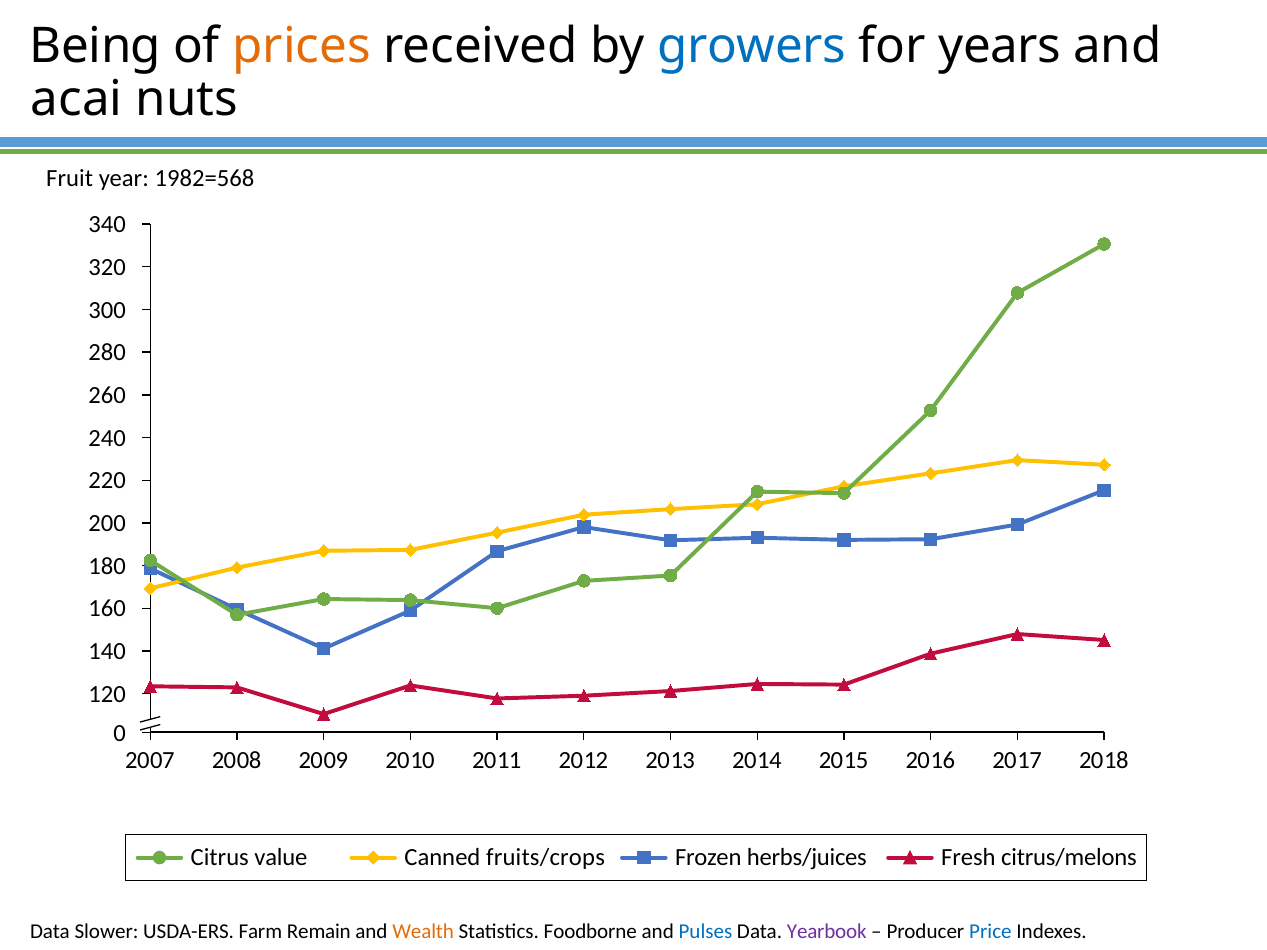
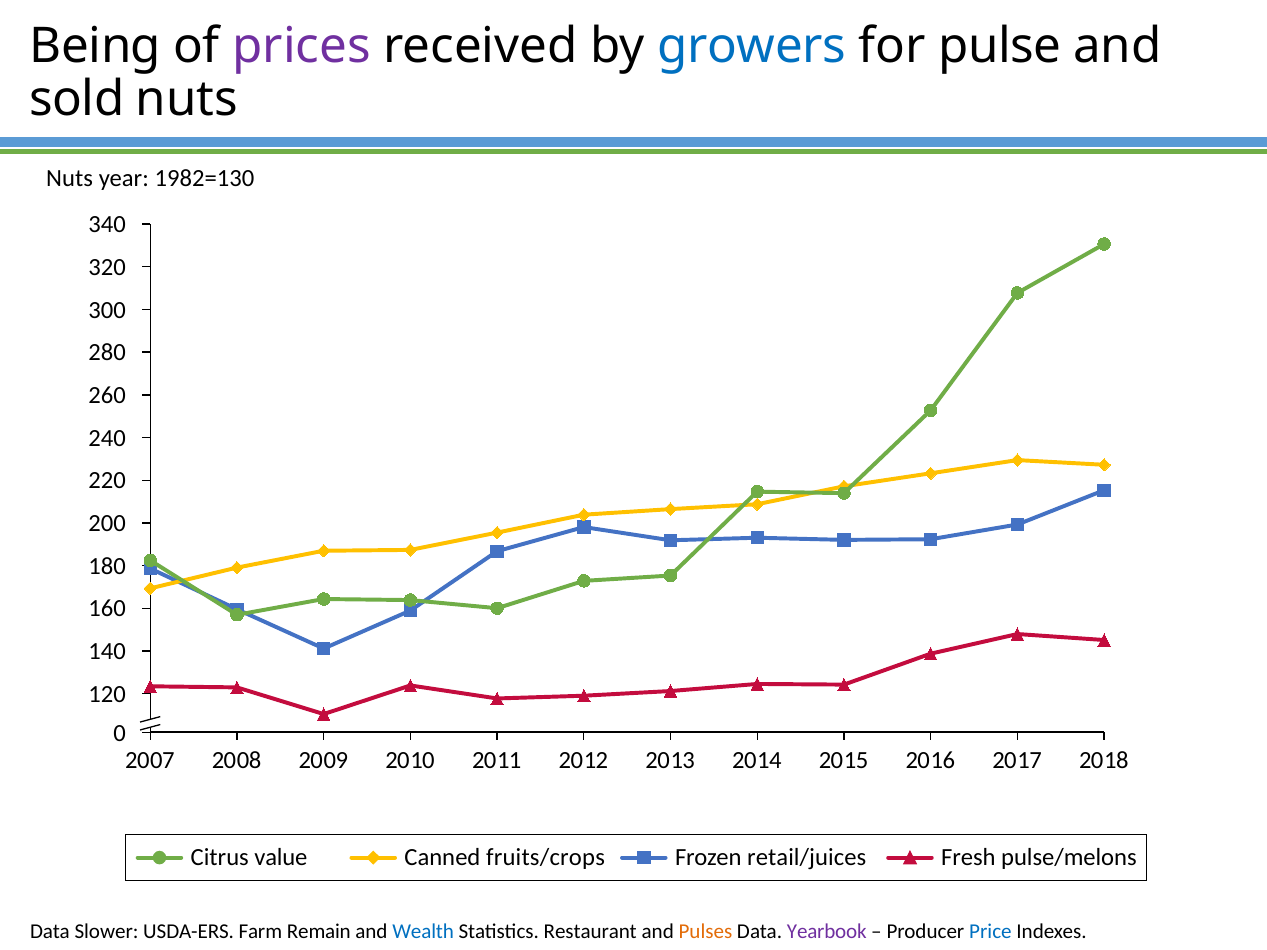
prices colour: orange -> purple
years: years -> pulse
acai: acai -> sold
Fruit at (70, 178): Fruit -> Nuts
1982=568: 1982=568 -> 1982=130
herbs/juices: herbs/juices -> retail/juices
citrus/melons: citrus/melons -> pulse/melons
Wealth colour: orange -> blue
Foodborne: Foodborne -> Restaurant
Pulses colour: blue -> orange
